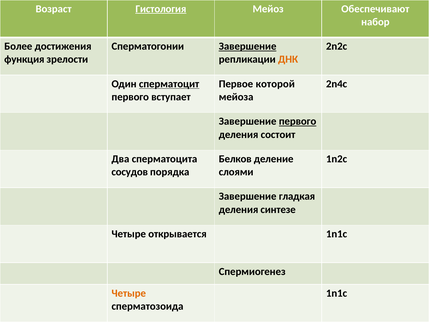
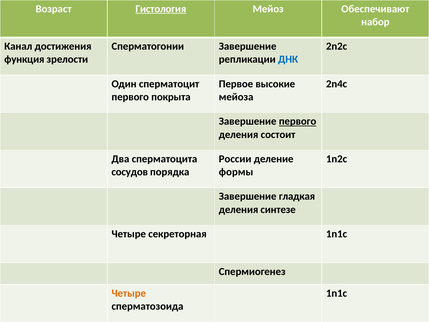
Более: Более -> Канал
Завершение at (248, 46) underline: present -> none
ДНК colour: orange -> blue
сперматоцит underline: present -> none
которой: которой -> высокие
вступает: вступает -> покрыта
Белков: Белков -> России
слоями: слоями -> формы
открывается: открывается -> секреторная
